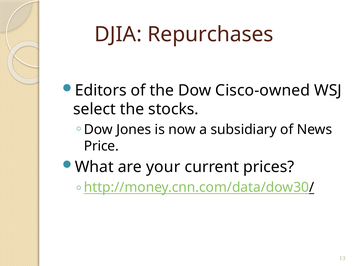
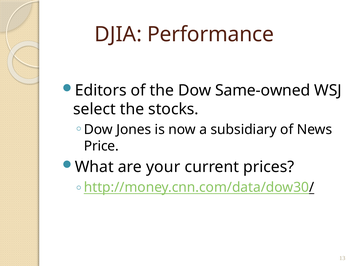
Repurchases: Repurchases -> Performance
Cisco-owned: Cisco-owned -> Same-owned
